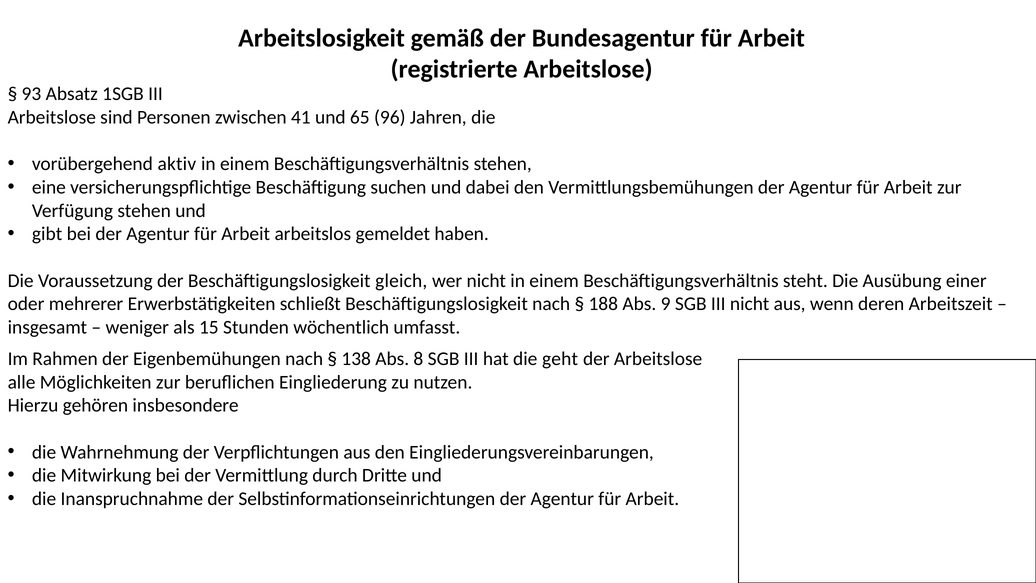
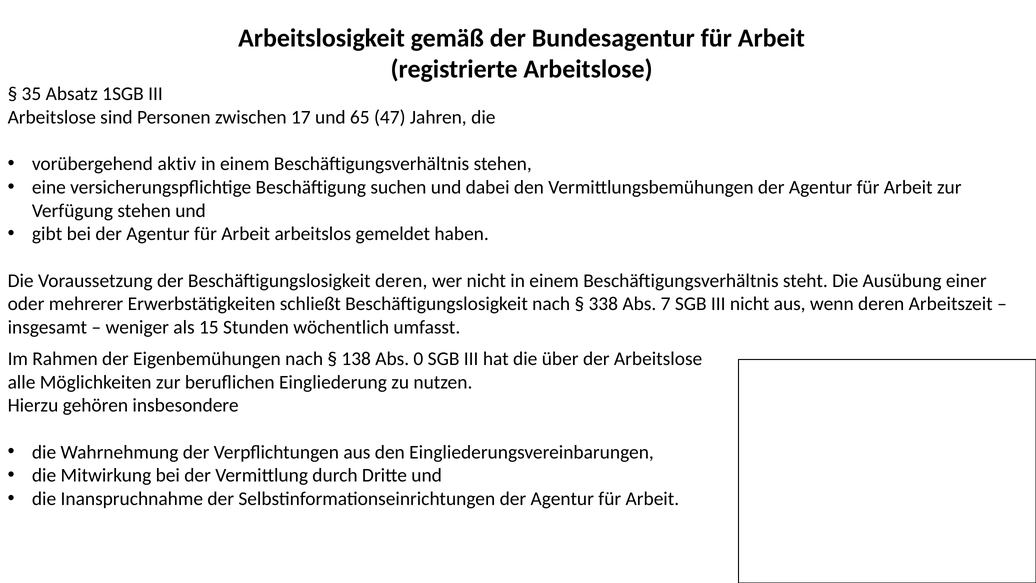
93: 93 -> 35
41: 41 -> 17
96: 96 -> 47
Beschäftigungslosigkeit gleich: gleich -> deren
188: 188 -> 338
9: 9 -> 7
8: 8 -> 0
geht: geht -> über
